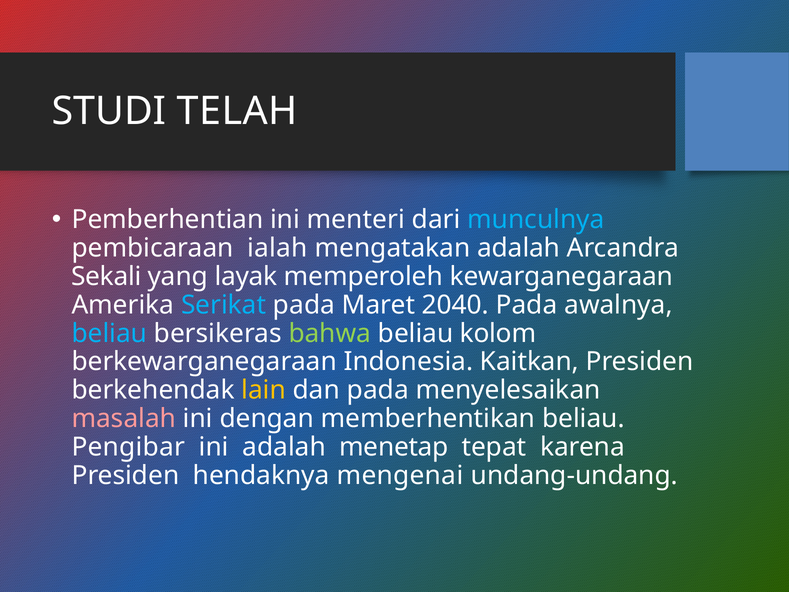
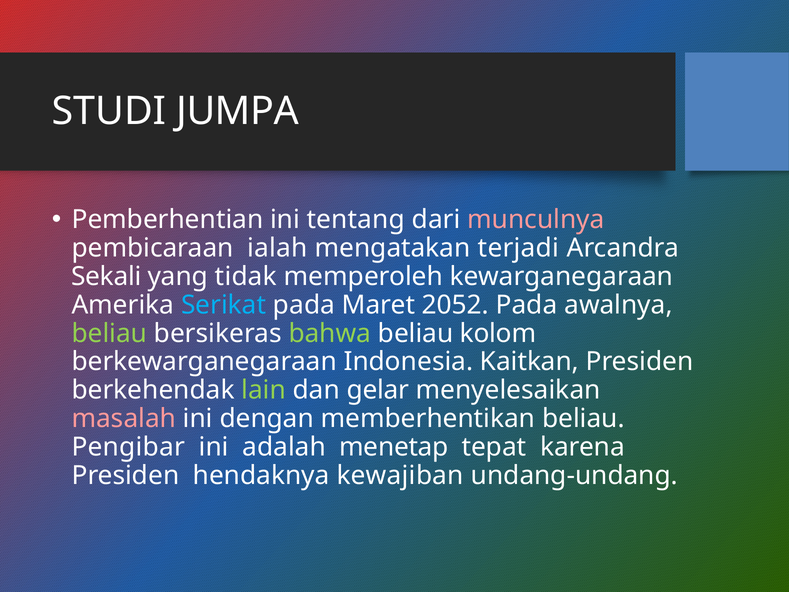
TELAH: TELAH -> JUMPA
menteri: menteri -> tentang
munculnya colour: light blue -> pink
mengatakan adalah: adalah -> terjadi
layak: layak -> tidak
2040: 2040 -> 2052
beliau at (109, 333) colour: light blue -> light green
lain colour: yellow -> light green
dan pada: pada -> gelar
mengenai: mengenai -> kewajiban
